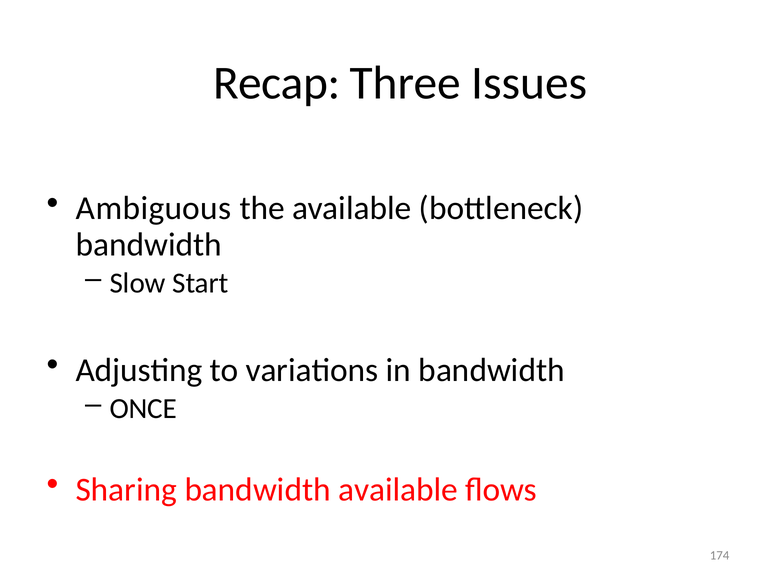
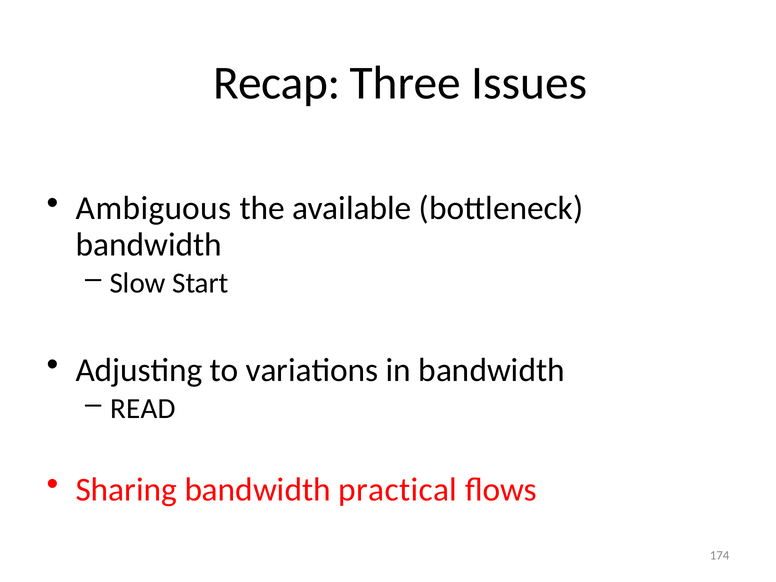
ONCE: ONCE -> READ
bandwidth available: available -> practical
